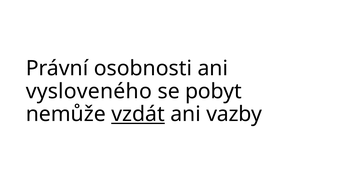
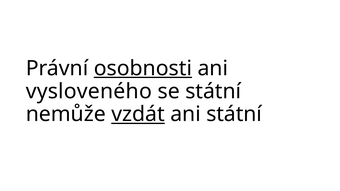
osobnosti underline: none -> present
se pobyt: pobyt -> státní
ani vazby: vazby -> státní
